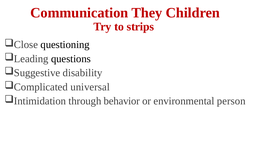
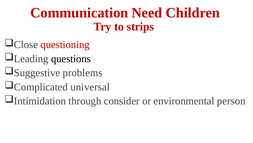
They: They -> Need
questioning colour: black -> red
disability: disability -> problems
behavior: behavior -> consider
